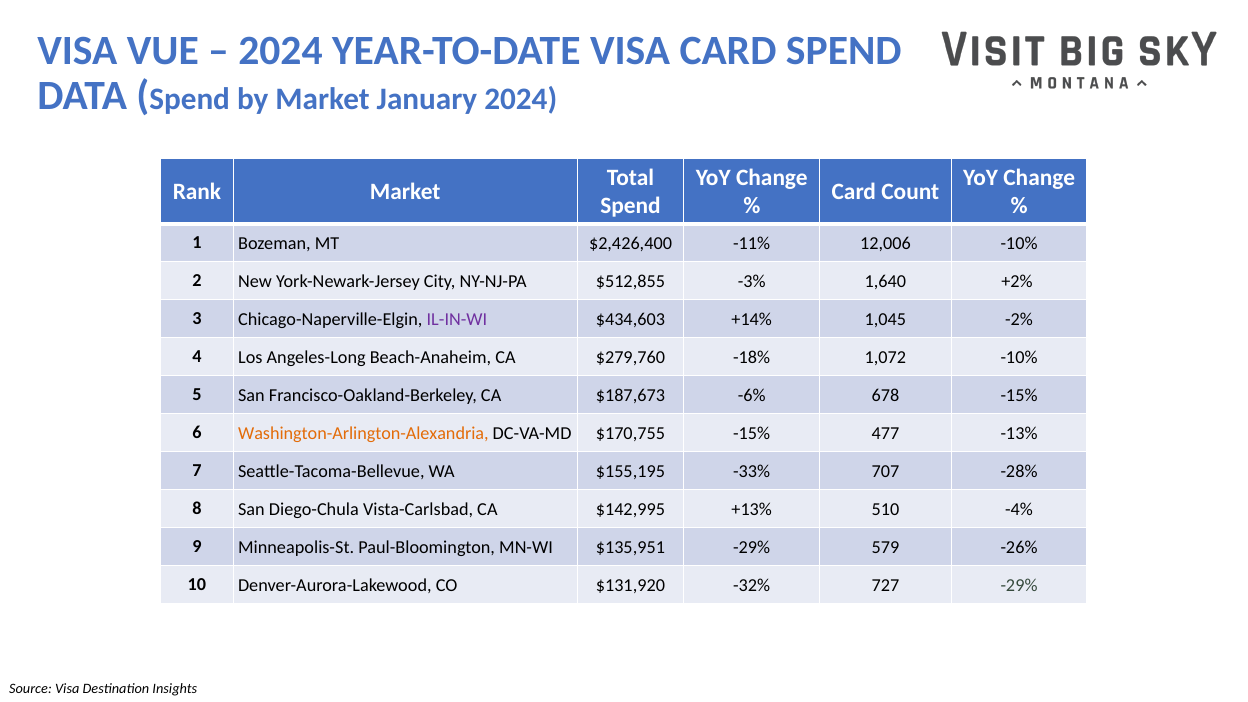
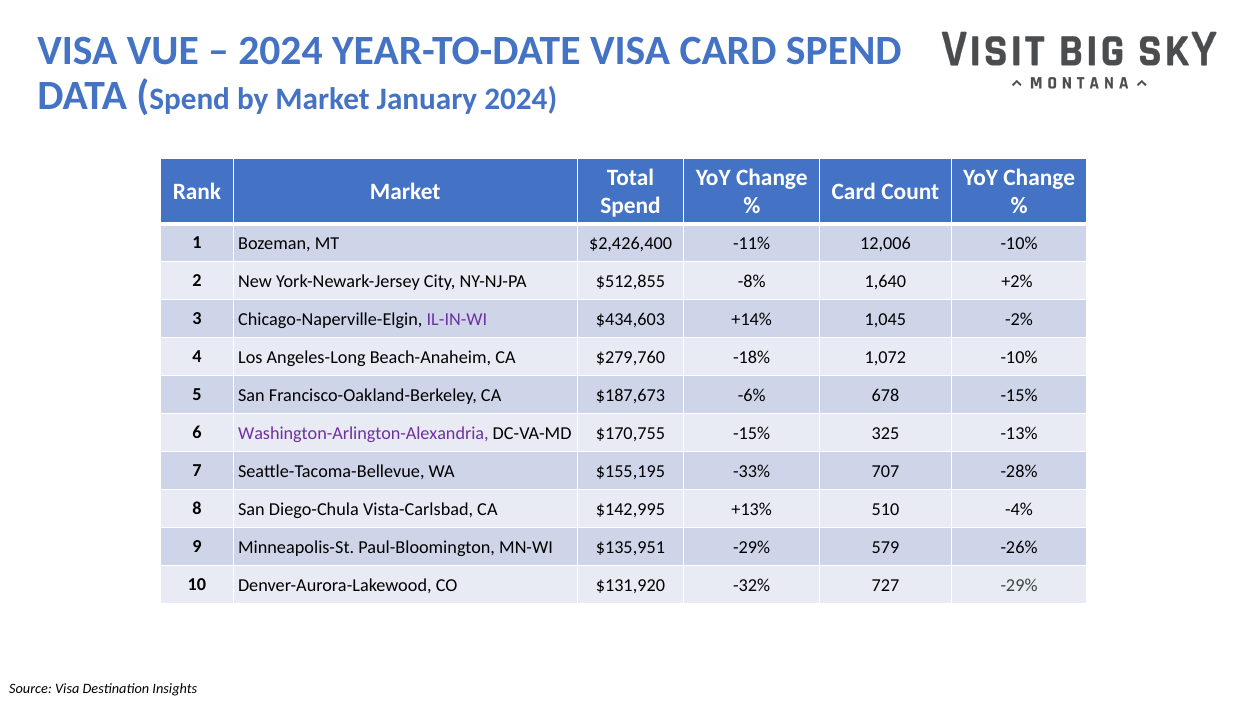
-3%: -3% -> -8%
Washington-Arlington-Alexandria colour: orange -> purple
477: 477 -> 325
